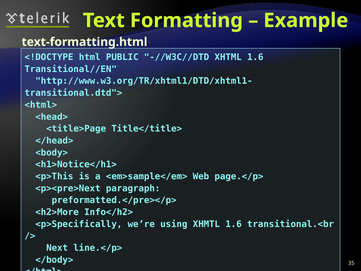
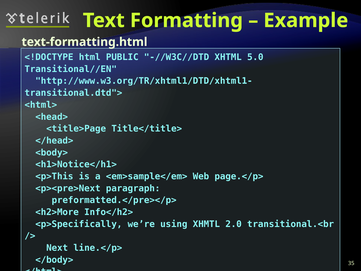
XHTML 1.6: 1.6 -> 5.0
XHMTL 1.6: 1.6 -> 2.0
